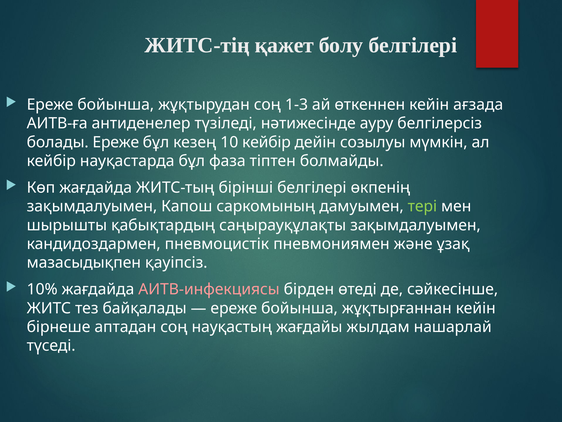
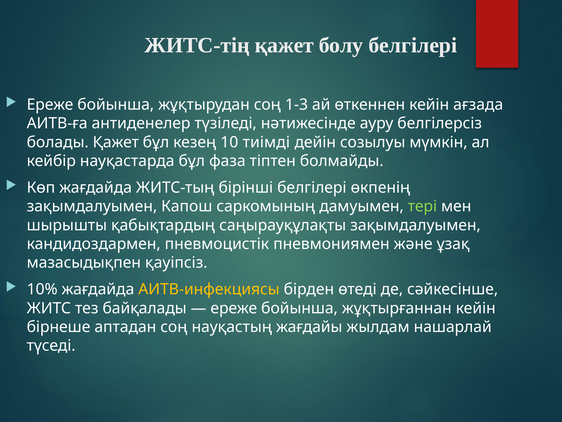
болады Ереже: Ереже -> Қажет
10 кейбір: кейбір -> тиімді
АИТВ-инфекциясы colour: pink -> yellow
